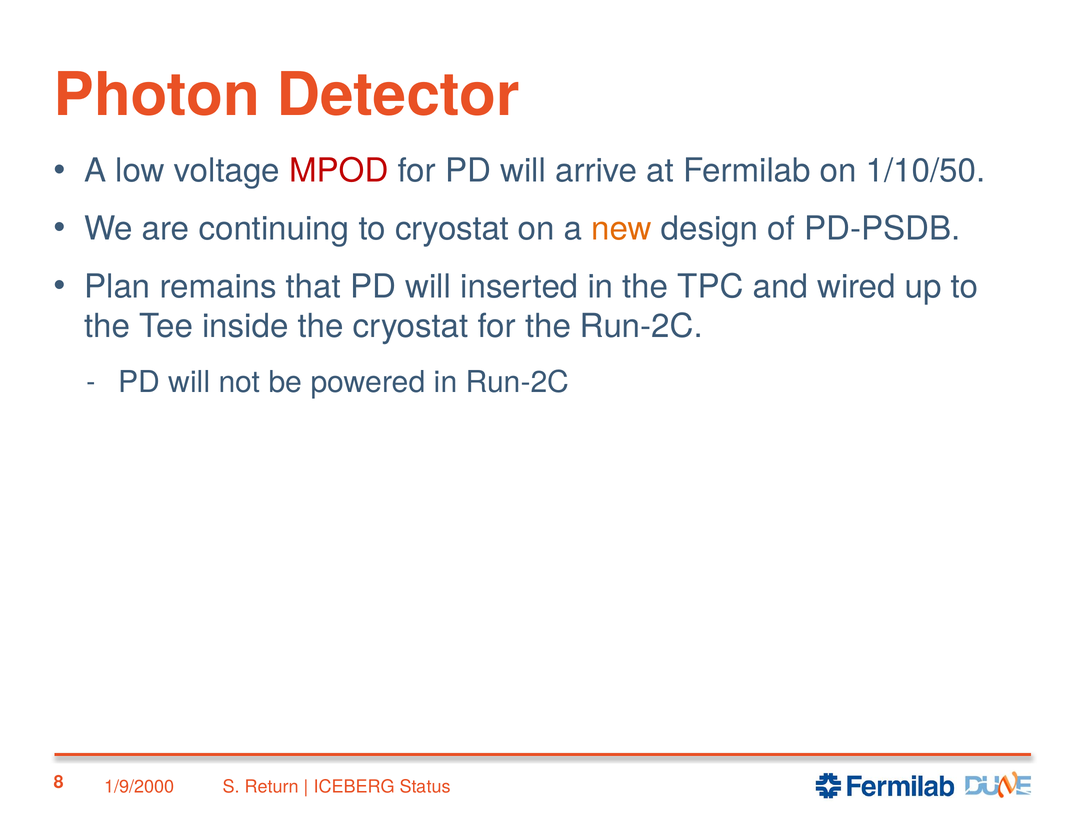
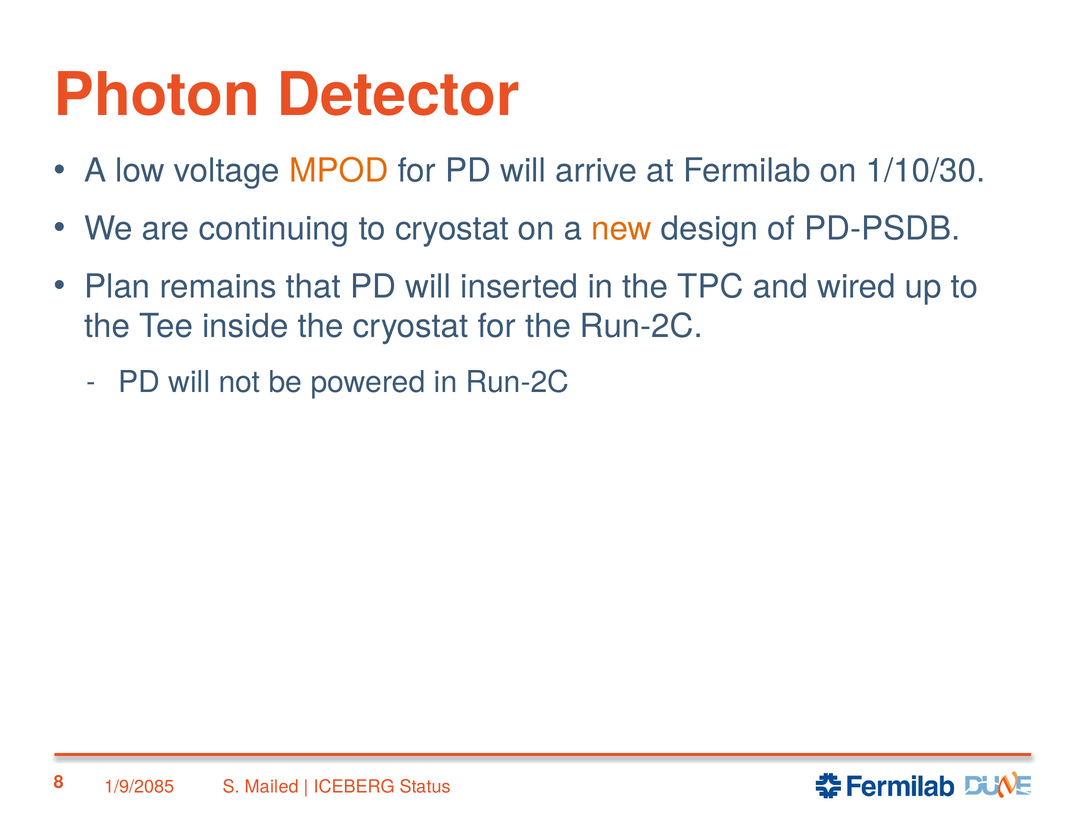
MPOD colour: red -> orange
1/10/50: 1/10/50 -> 1/10/30
1/9/2000: 1/9/2000 -> 1/9/2085
Return: Return -> Mailed
